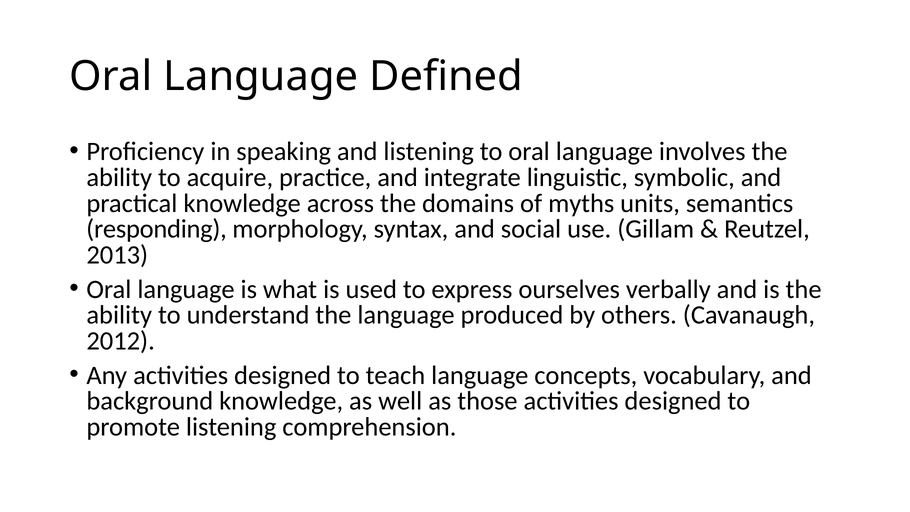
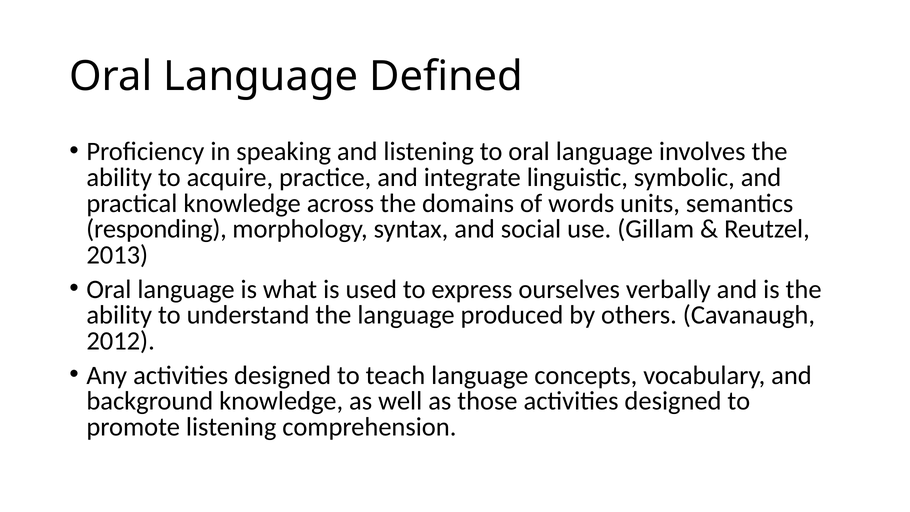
myths: myths -> words
